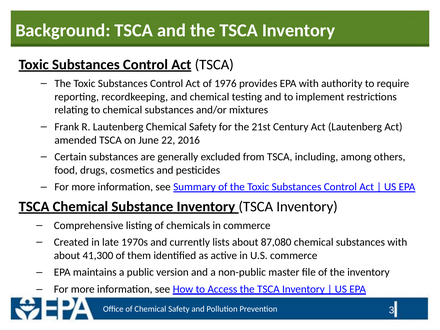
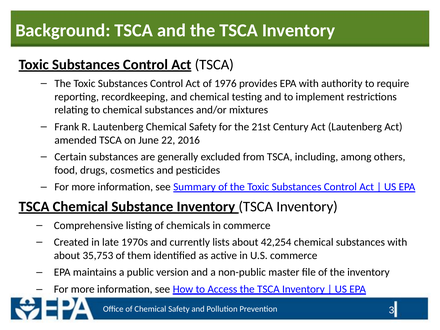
87,080: 87,080 -> 42,254
41,300: 41,300 -> 35,753
